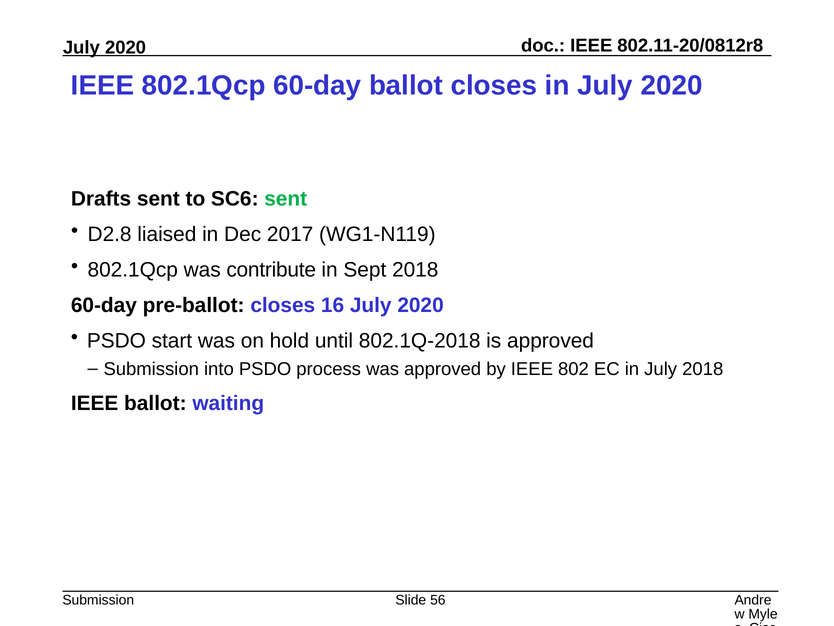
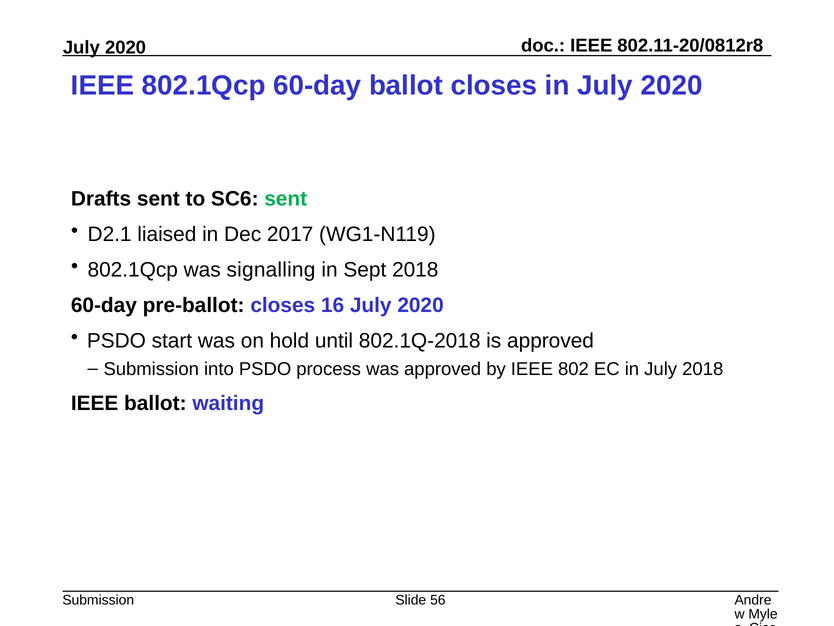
D2.8: D2.8 -> D2.1
contribute: contribute -> signalling
